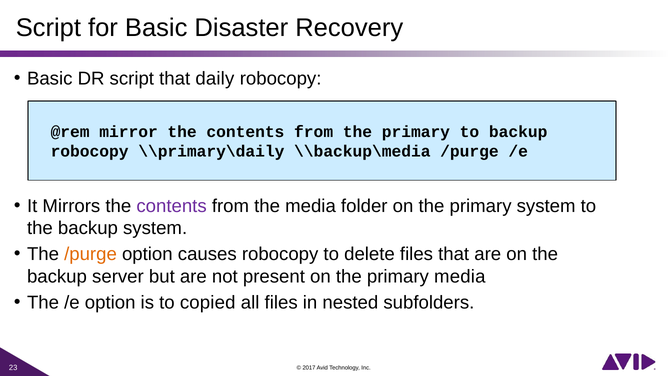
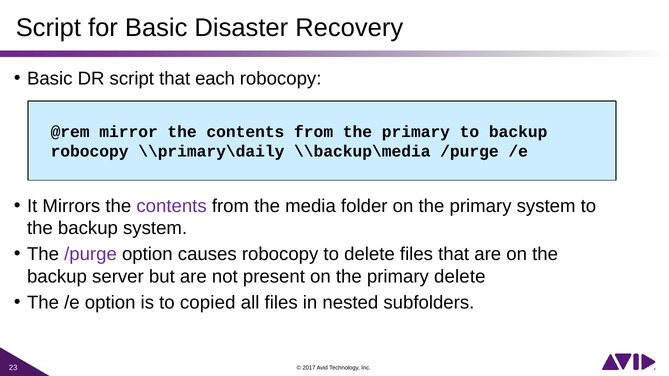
daily: daily -> each
/purge at (91, 254) colour: orange -> purple
primary media: media -> delete
